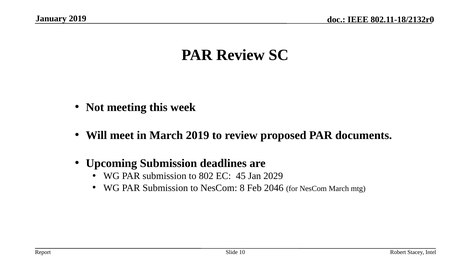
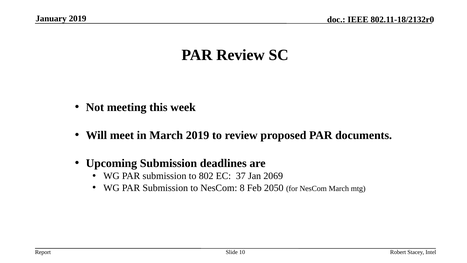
45: 45 -> 37
2029: 2029 -> 2069
2046: 2046 -> 2050
